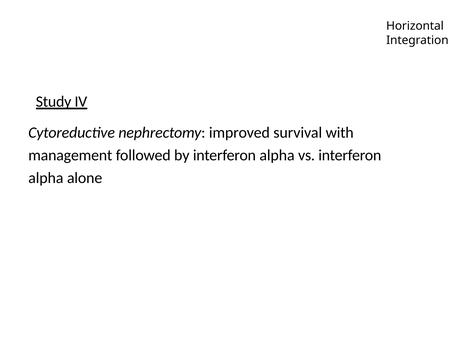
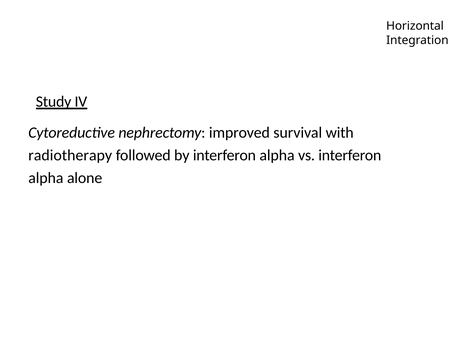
management: management -> radiotherapy
